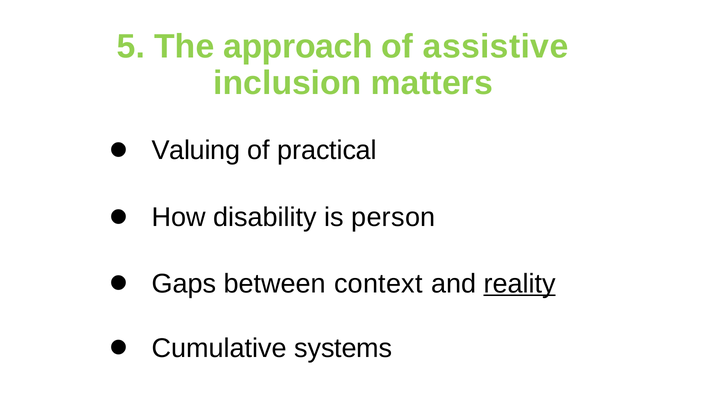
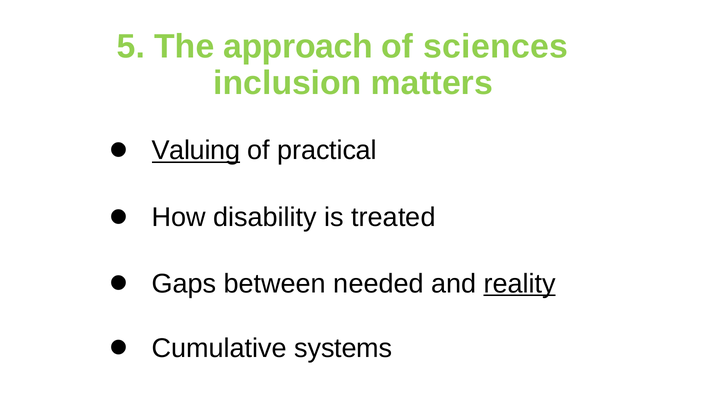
assistive: assistive -> sciences
Valuing underline: none -> present
person: person -> treated
context: context -> needed
